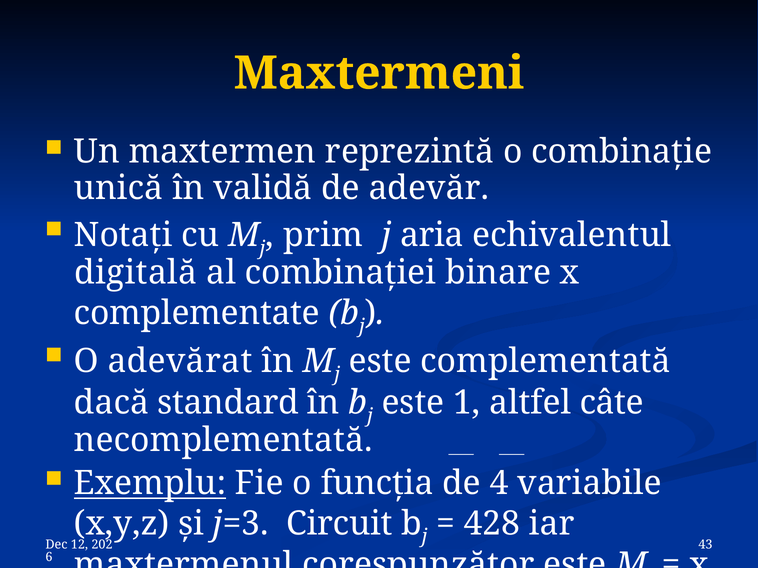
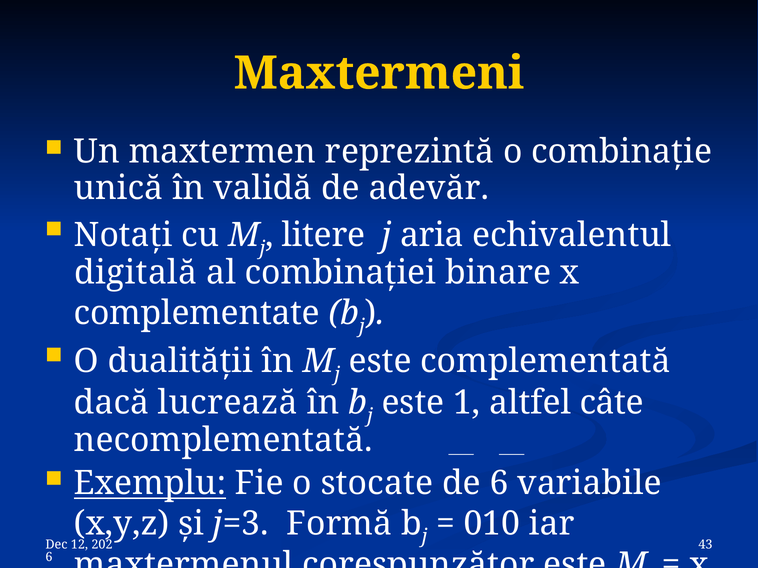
prim: prim -> litere
adevărat: adevărat -> dualităţii
standard: standard -> lucrează
funcţia: funcţia -> stocate
de 4: 4 -> 6
Circuit: Circuit -> Formă
428: 428 -> 010
